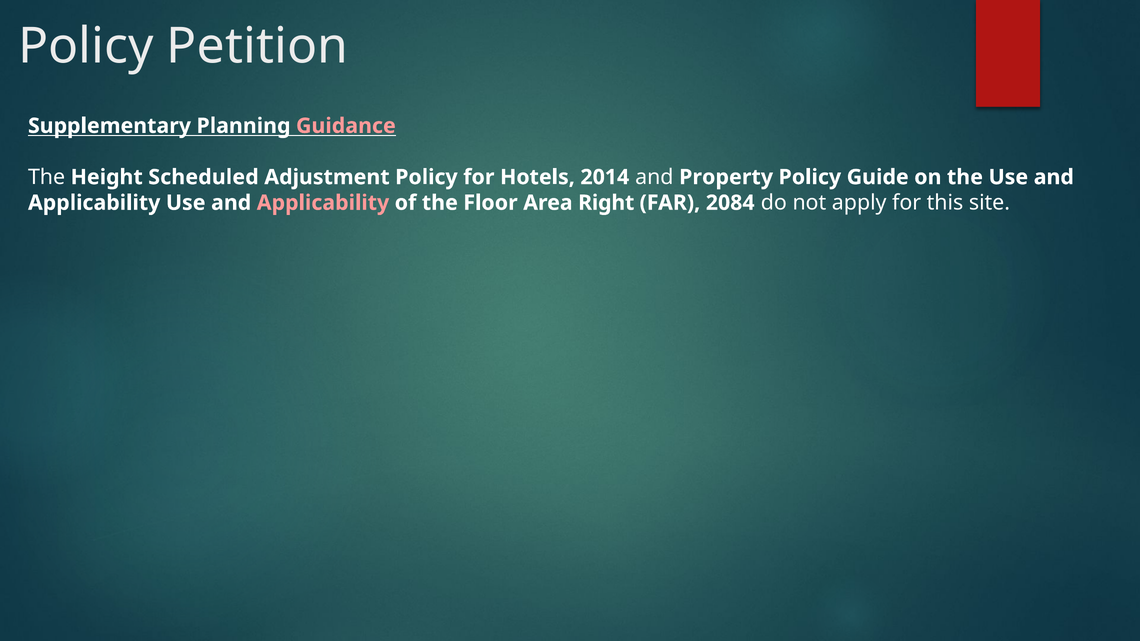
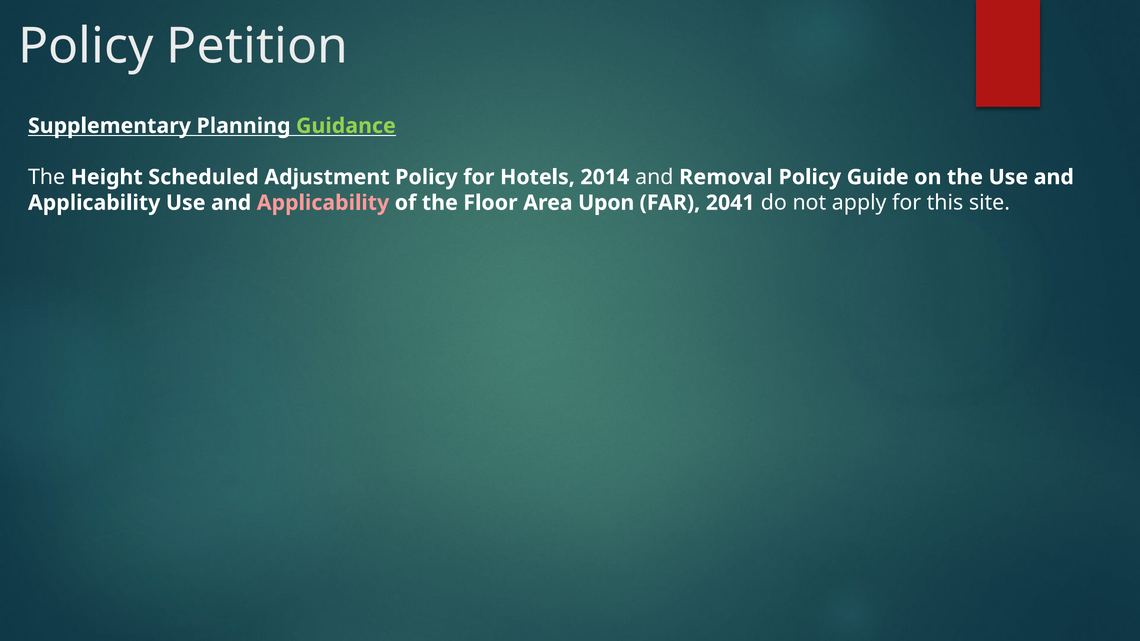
Guidance colour: pink -> light green
Property: Property -> Removal
Right: Right -> Upon
2084: 2084 -> 2041
